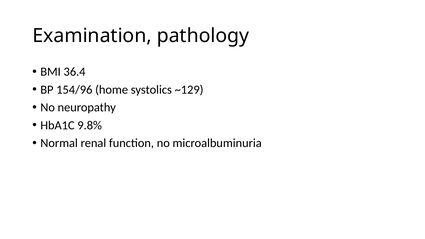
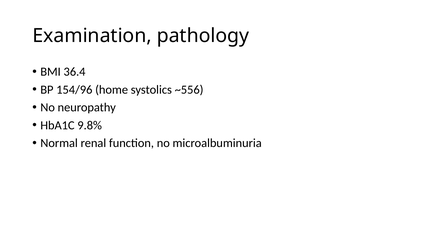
~129: ~129 -> ~556
